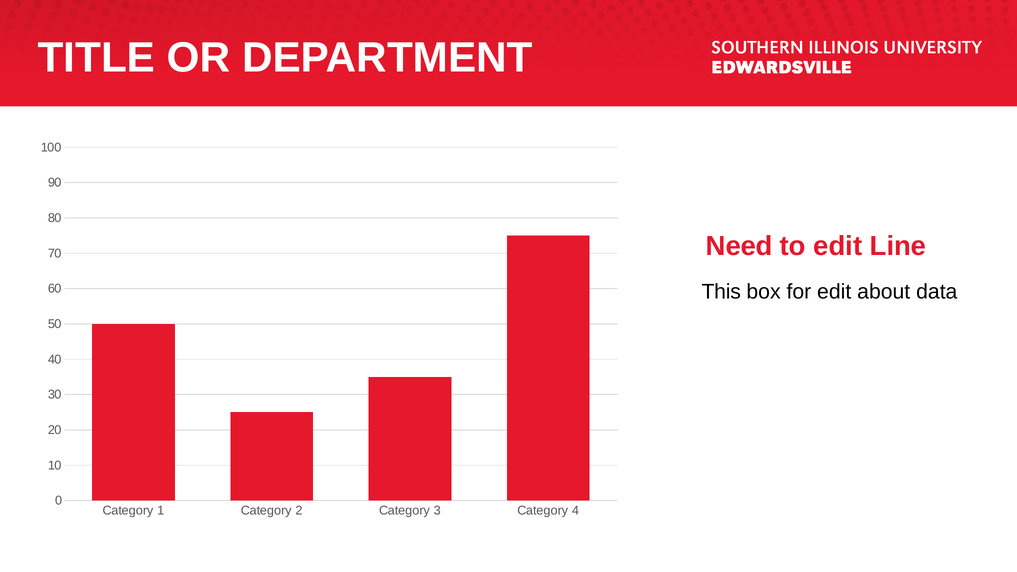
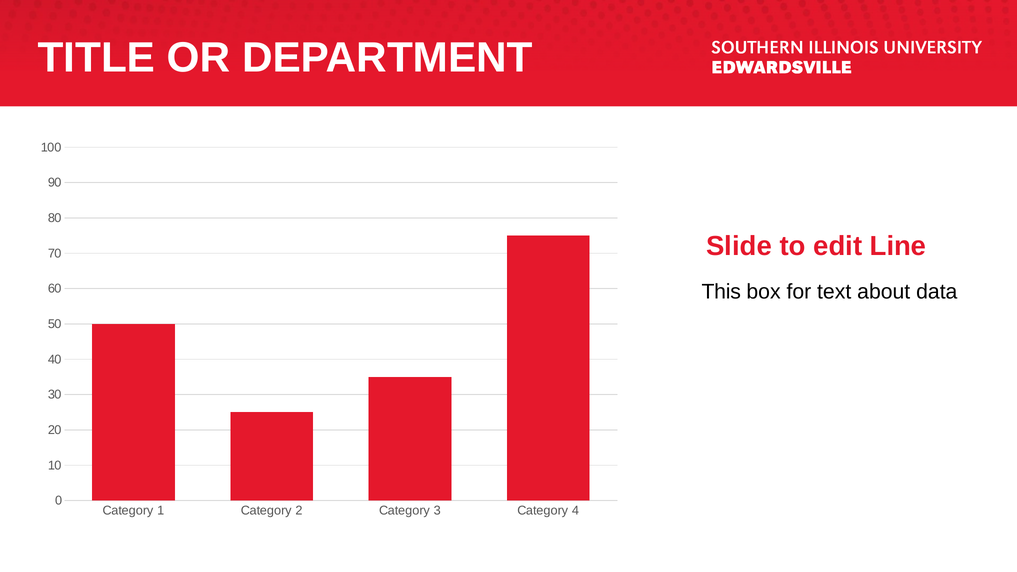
Need: Need -> Slide
for edit: edit -> text
